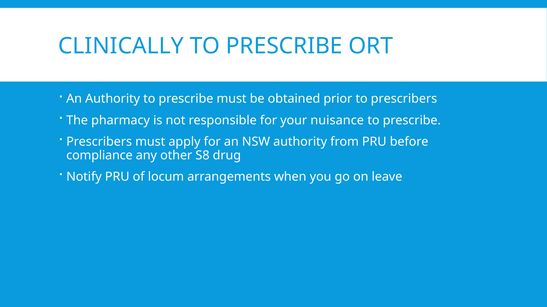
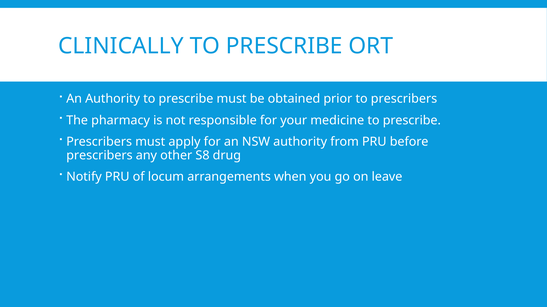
nuisance: nuisance -> medicine
compliance at (99, 156): compliance -> prescribers
